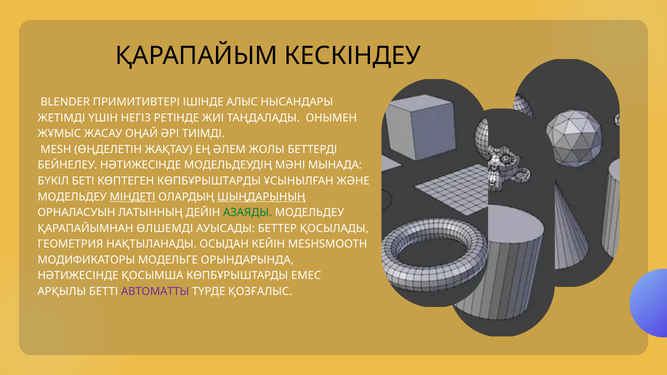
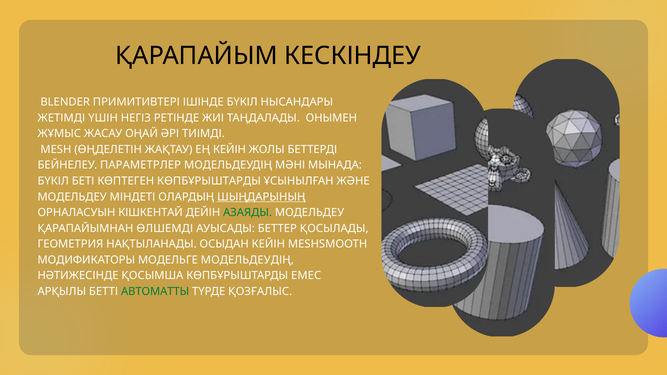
ІШІНДЕ АЛЫС: АЛЫС -> БҮКІЛ
ЕҢ ӘЛЕМ: ӘЛЕМ -> КЕЙІН
БЕЙНЕЛЕУ НӘТИЖЕСІНДЕ: НӘТИЖЕСІНДЕ -> ПАРАМЕТРЛЕР
МІНДЕТІ underline: present -> none
ЛАТЫННЫҢ: ЛАТЫННЫҢ -> КІШКЕНТАЙ
МОДЕЛЬГЕ ОРЫНДАРЫНДА: ОРЫНДАРЫНДА -> МОДЕЛЬДЕУДІҢ
АВТОМАТТЫ colour: purple -> green
